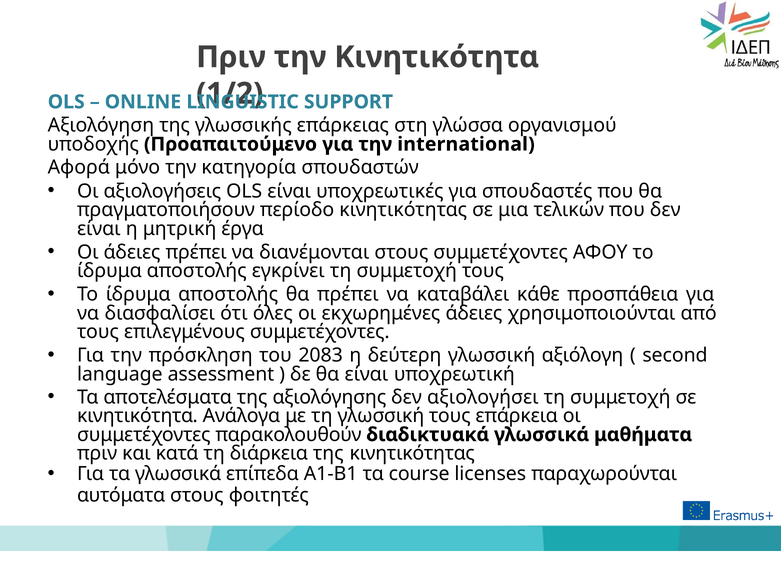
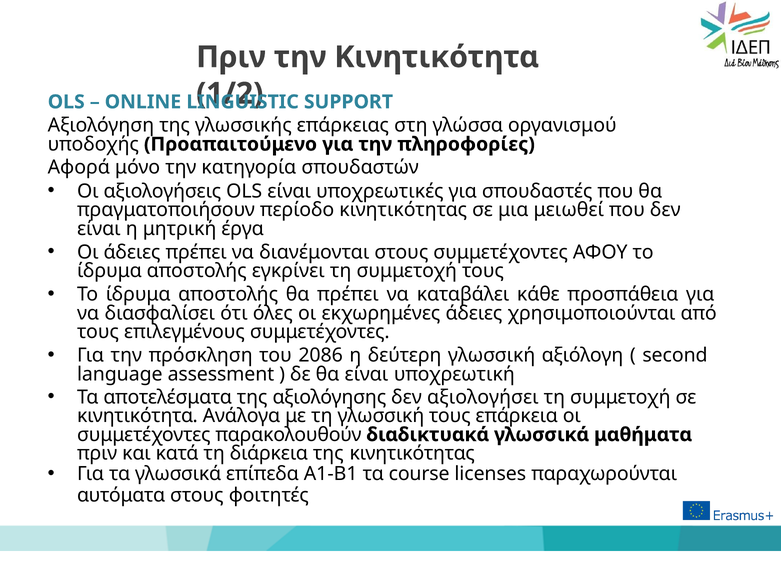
international: international -> πληροφορίες
τελικών: τελικών -> μειωθεί
2083: 2083 -> 2086
